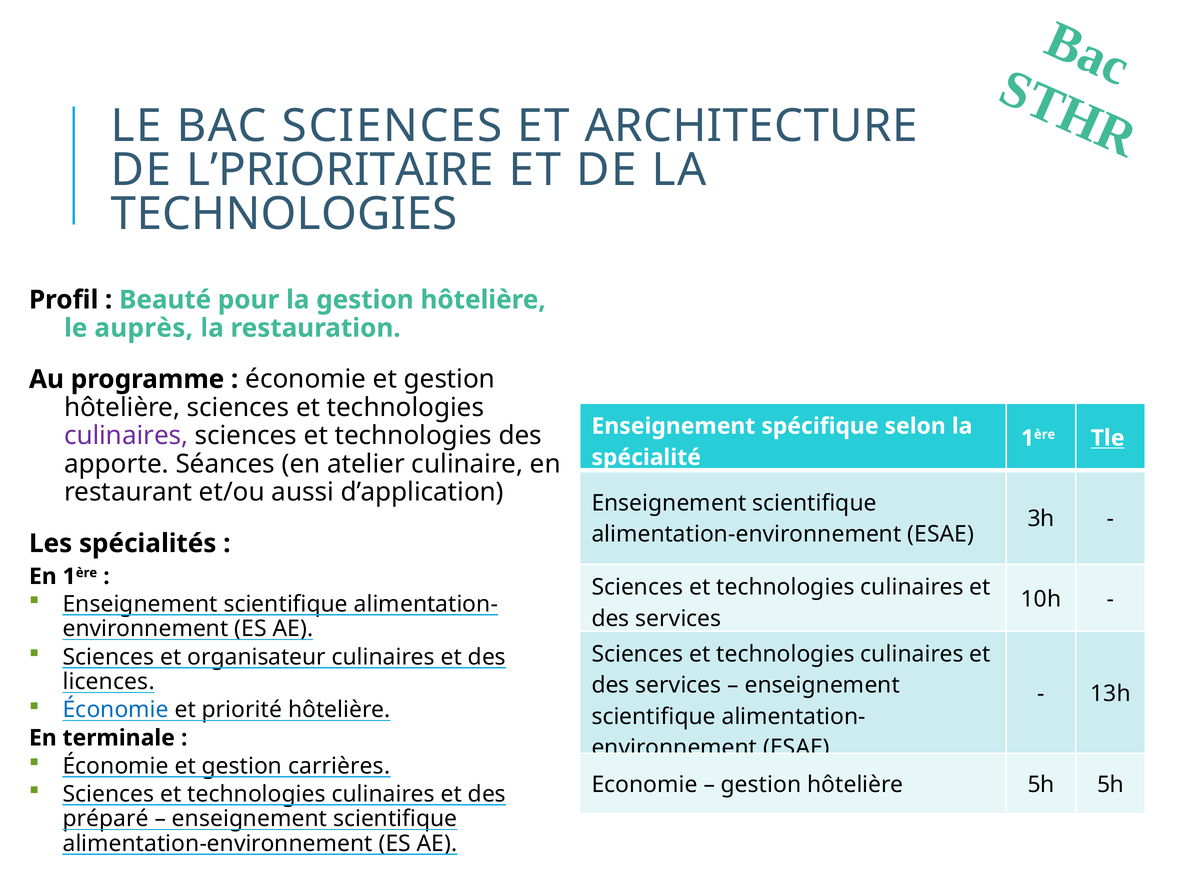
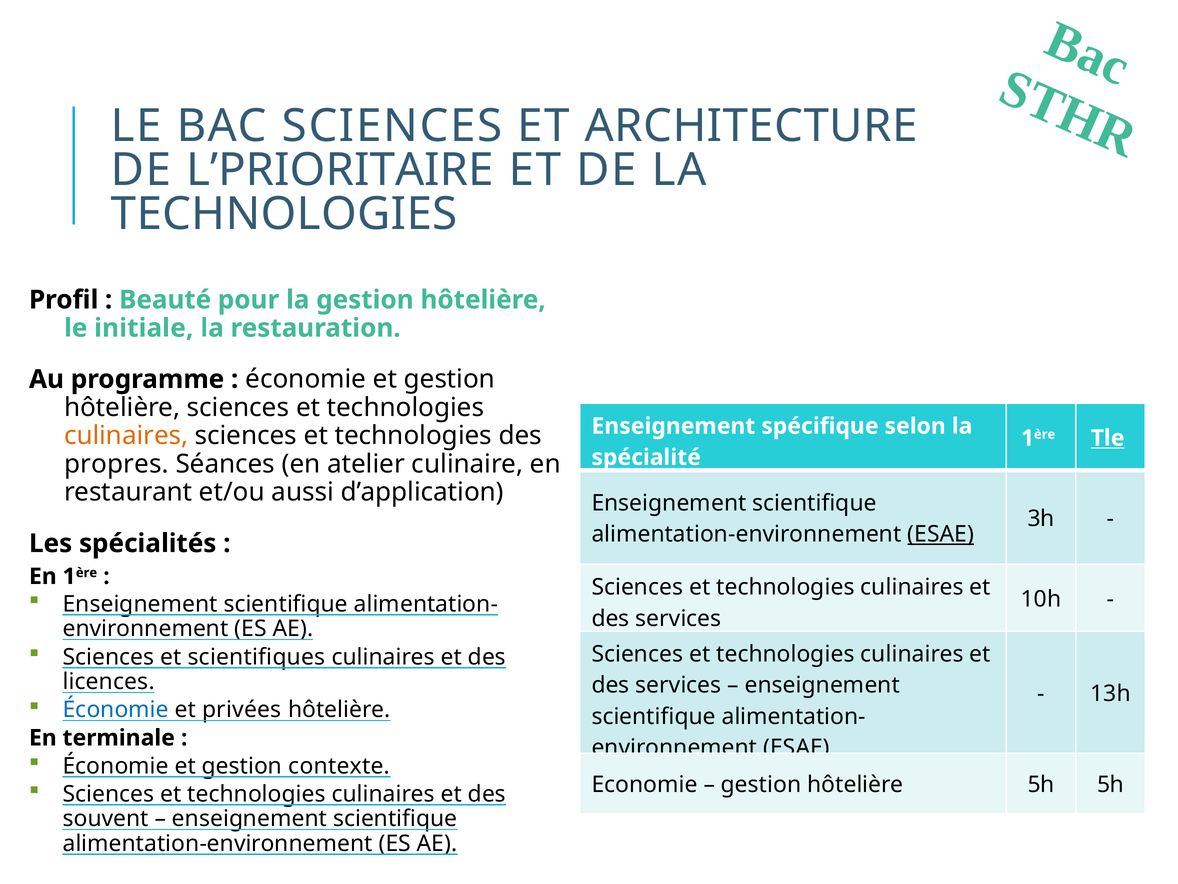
auprès: auprès -> initiale
culinaires at (126, 436) colour: purple -> orange
apporte: apporte -> propres
ESAE at (941, 534) underline: none -> present
organisateur: organisateur -> scientifiques
priorité: priorité -> privées
carrières: carrières -> contexte
préparé: préparé -> souvent
